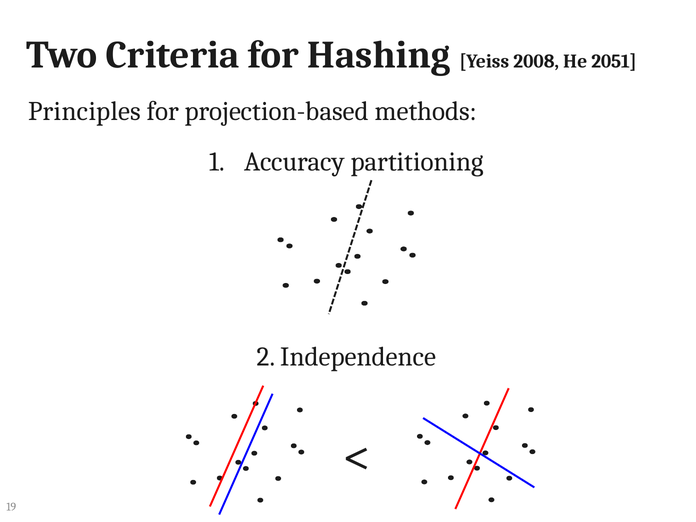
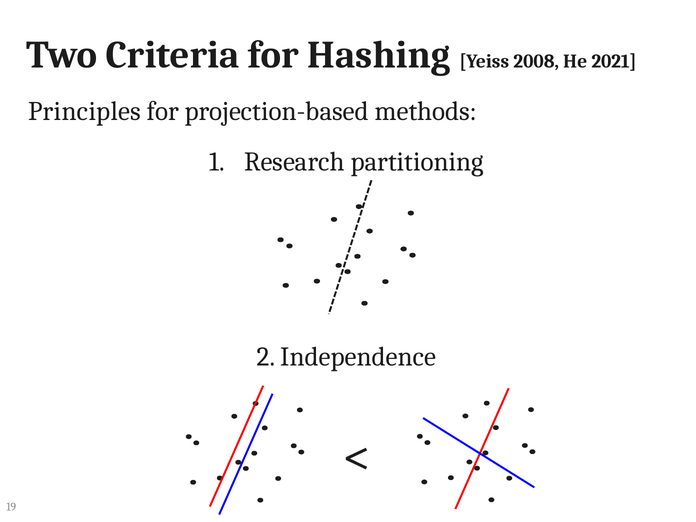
2051: 2051 -> 2021
Accuracy: Accuracy -> Research
